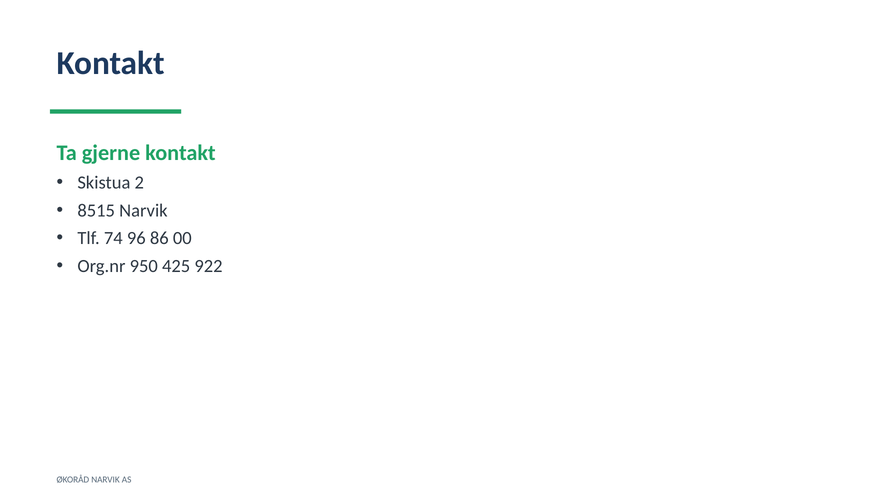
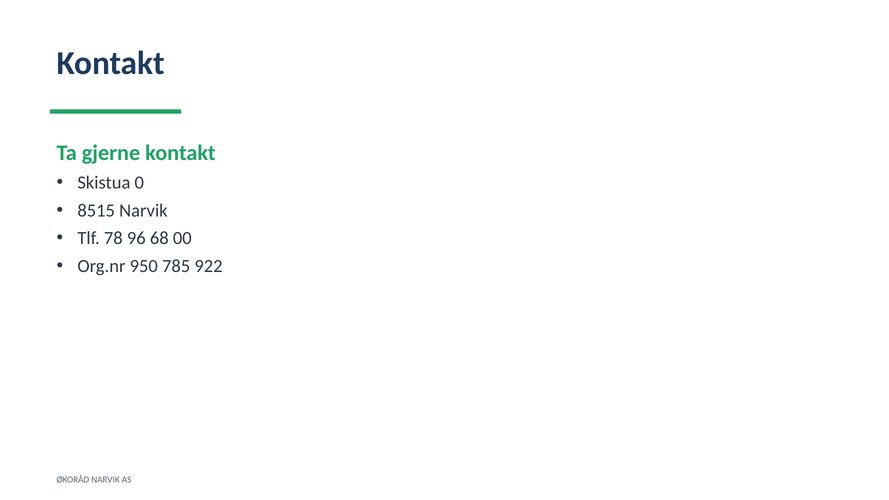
2: 2 -> 0
74: 74 -> 78
86: 86 -> 68
425: 425 -> 785
